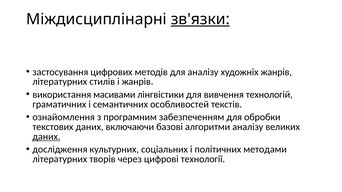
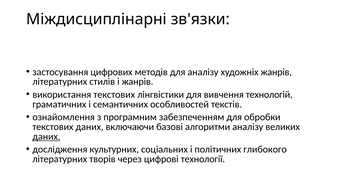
зв'язки underline: present -> none
використання масивами: масивами -> текстових
методами: методами -> глибокого
